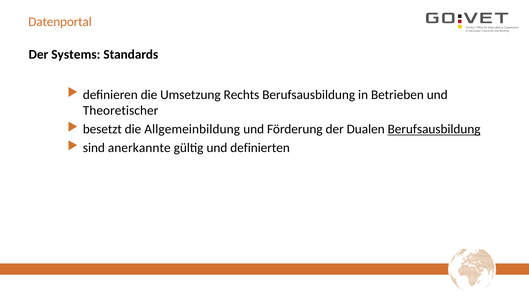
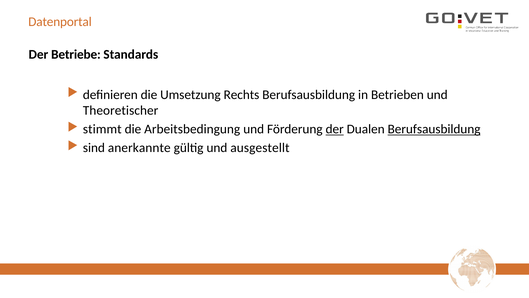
Systems: Systems -> Betriebe
besetzt: besetzt -> stimmt
Allgemeinbildung: Allgemeinbildung -> Arbeitsbedingung
der at (335, 129) underline: none -> present
definierten: definierten -> ausgestellt
